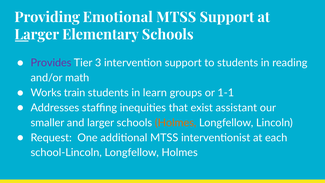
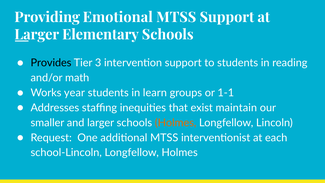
Provides colour: purple -> black
train: train -> year
assistant: assistant -> maintain
